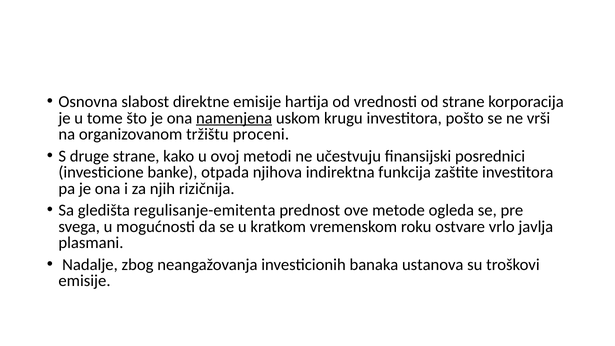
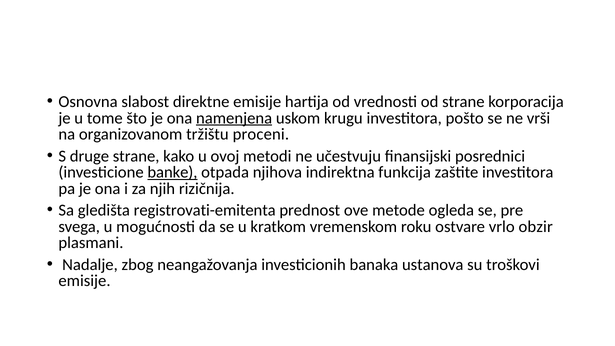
banke underline: none -> present
regulisanje-emitenta: regulisanje-emitenta -> registrovati-emitenta
javlja: javlja -> obzir
